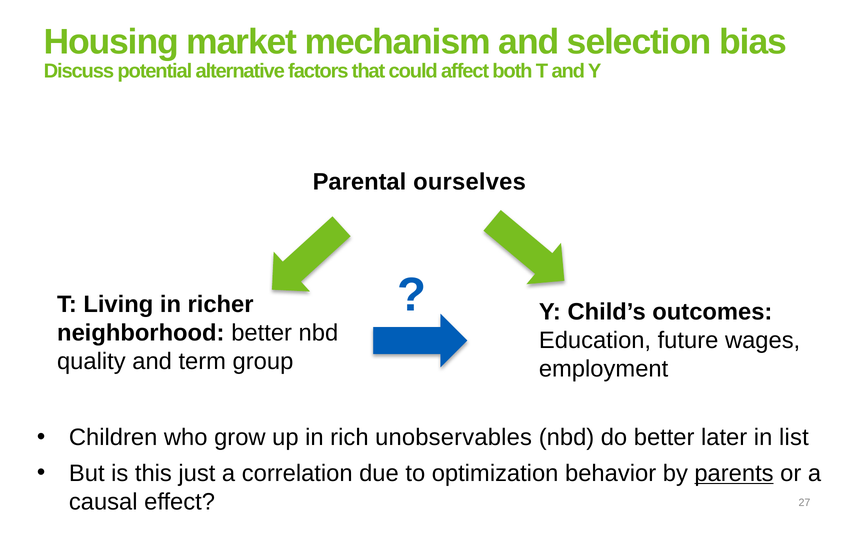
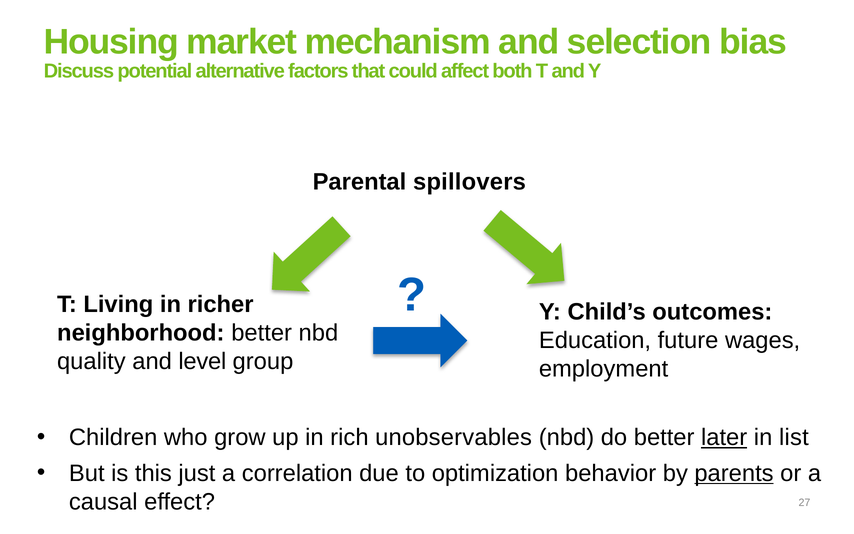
ourselves: ourselves -> spillovers
term: term -> level
later underline: none -> present
